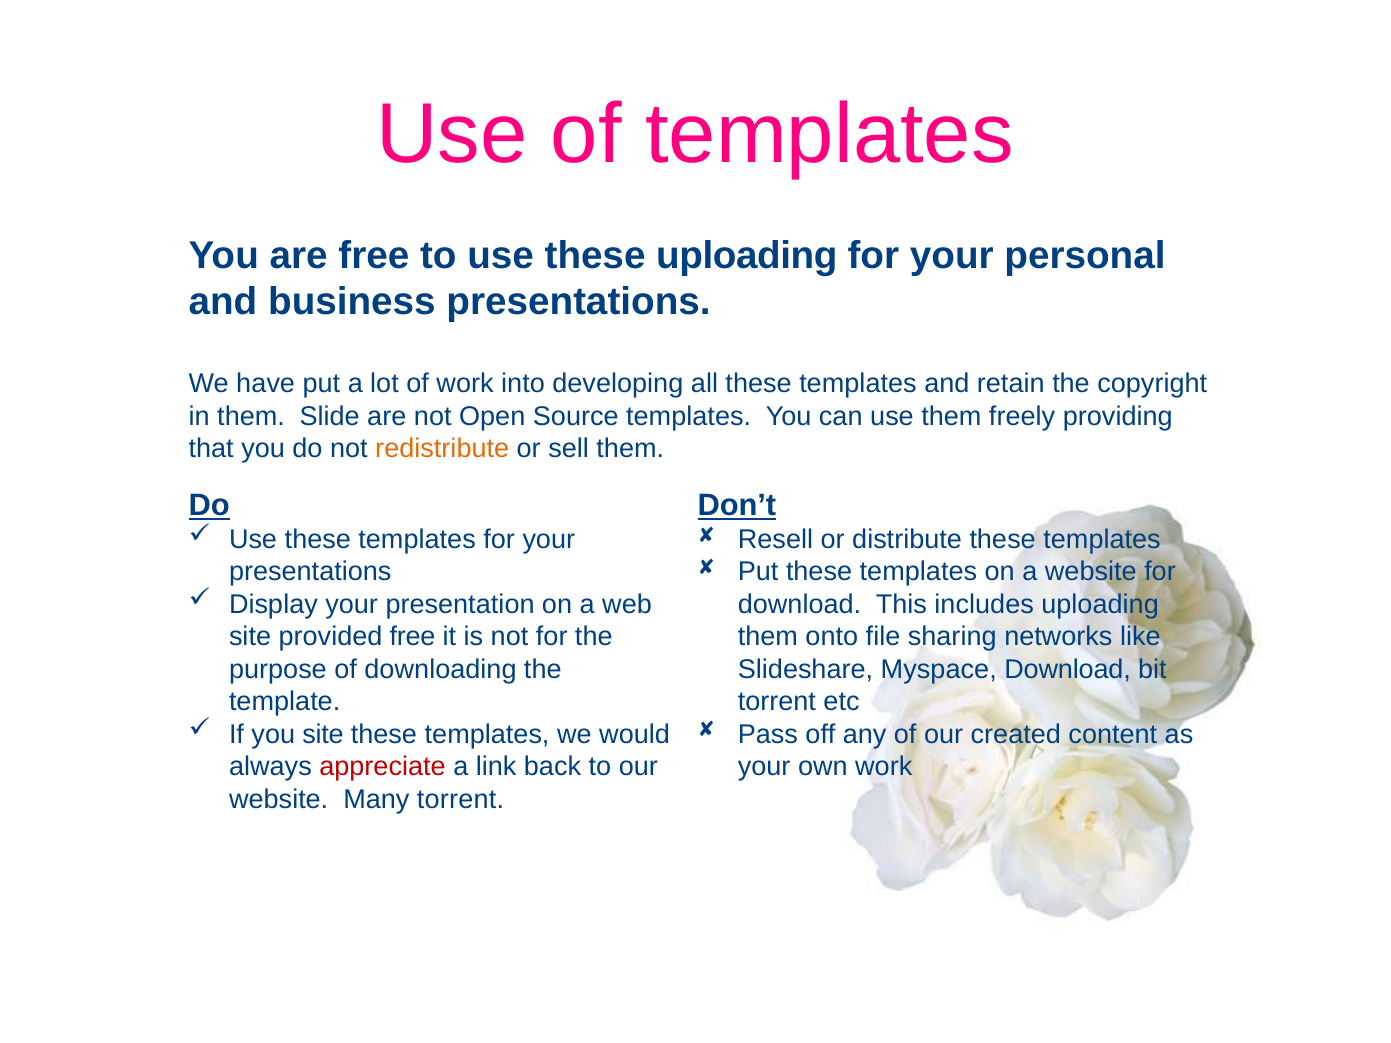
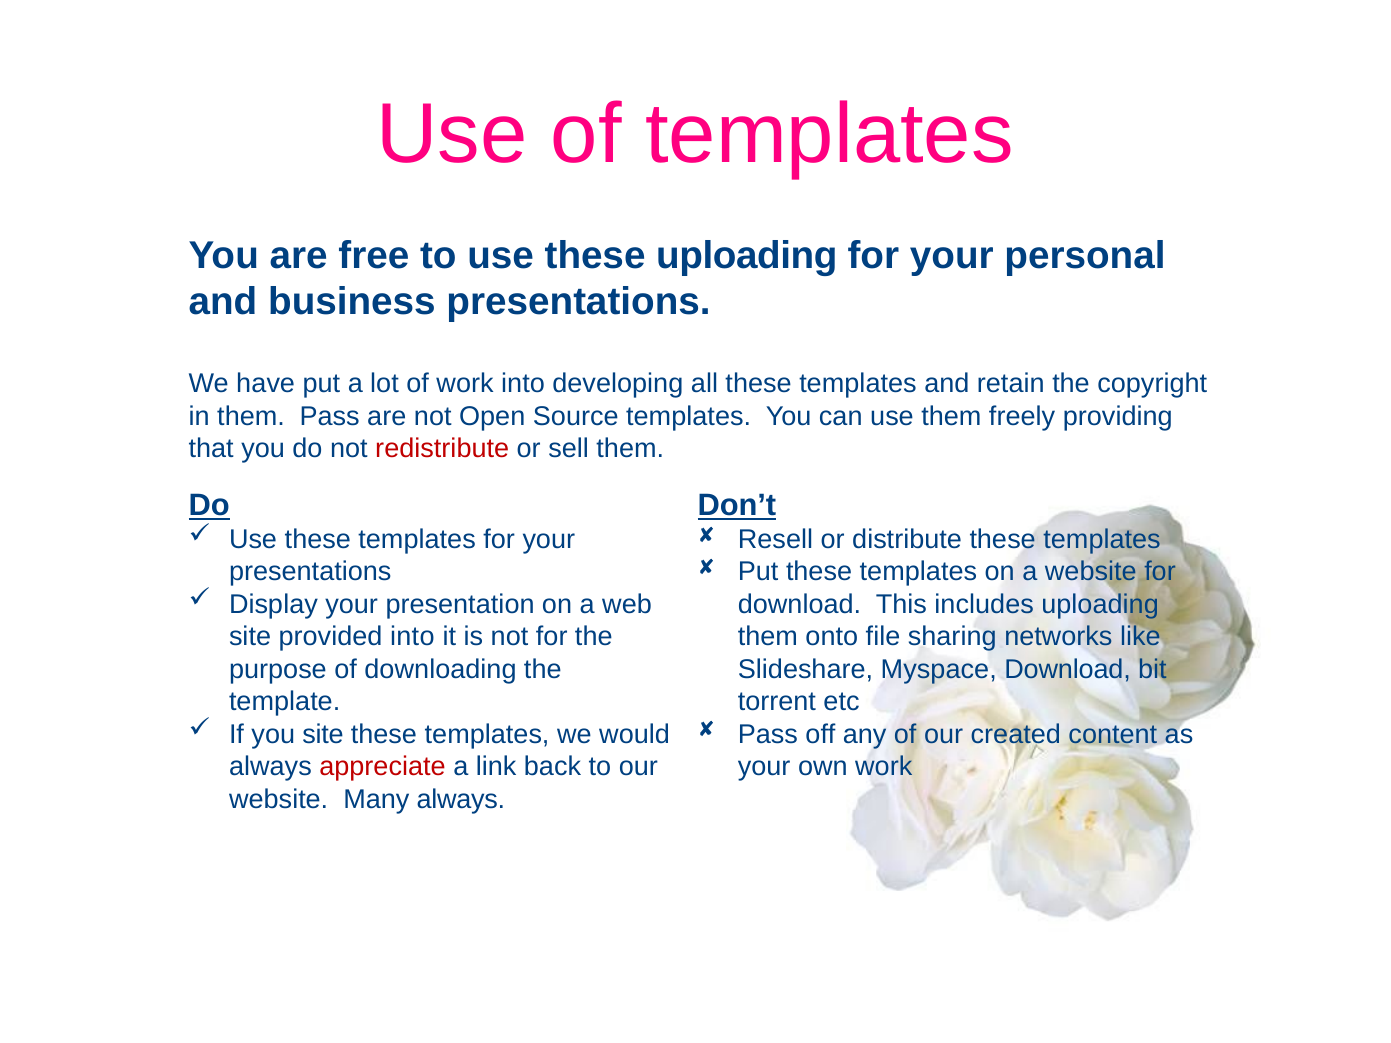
them Slide: Slide -> Pass
redistribute colour: orange -> red
provided free: free -> into
Many torrent: torrent -> always
